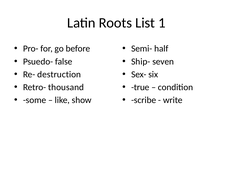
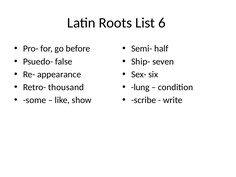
1: 1 -> 6
destruction: destruction -> appearance
true: true -> lung
